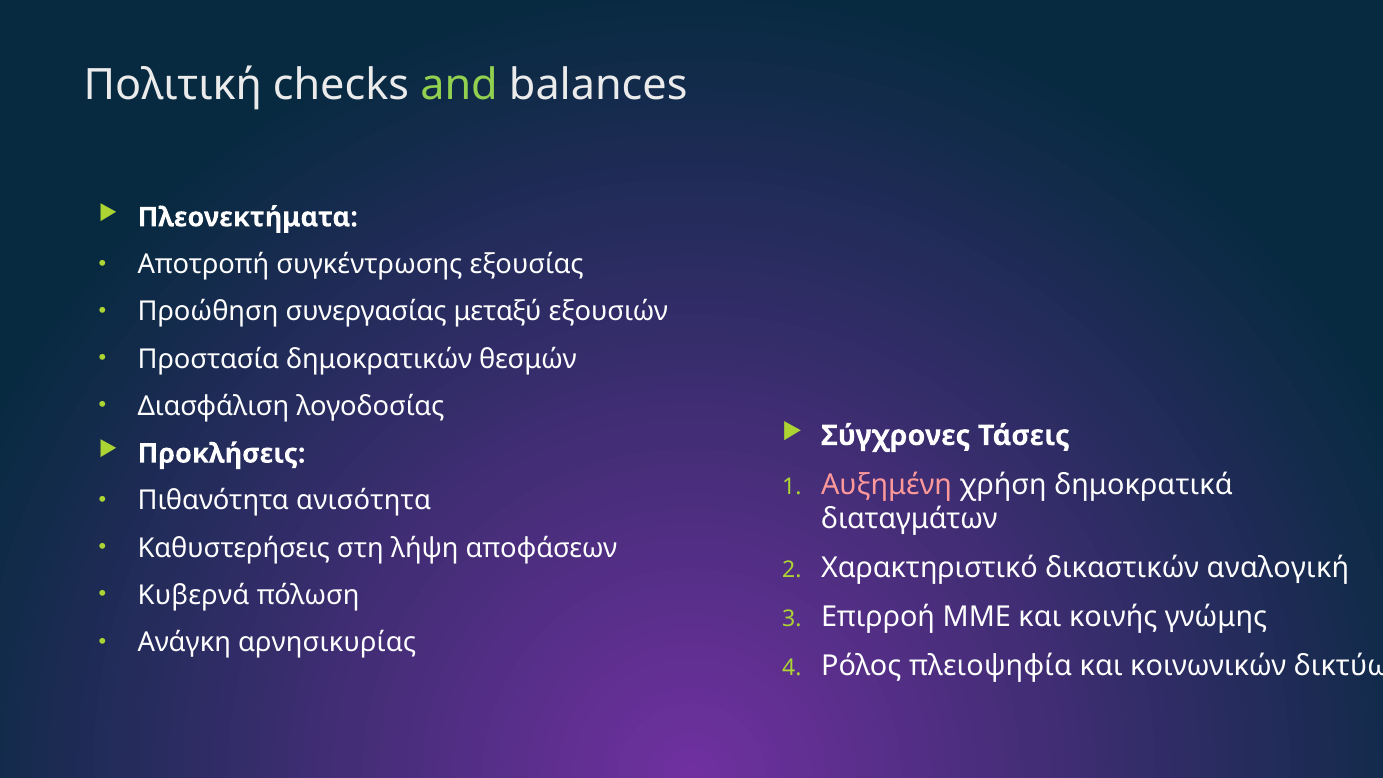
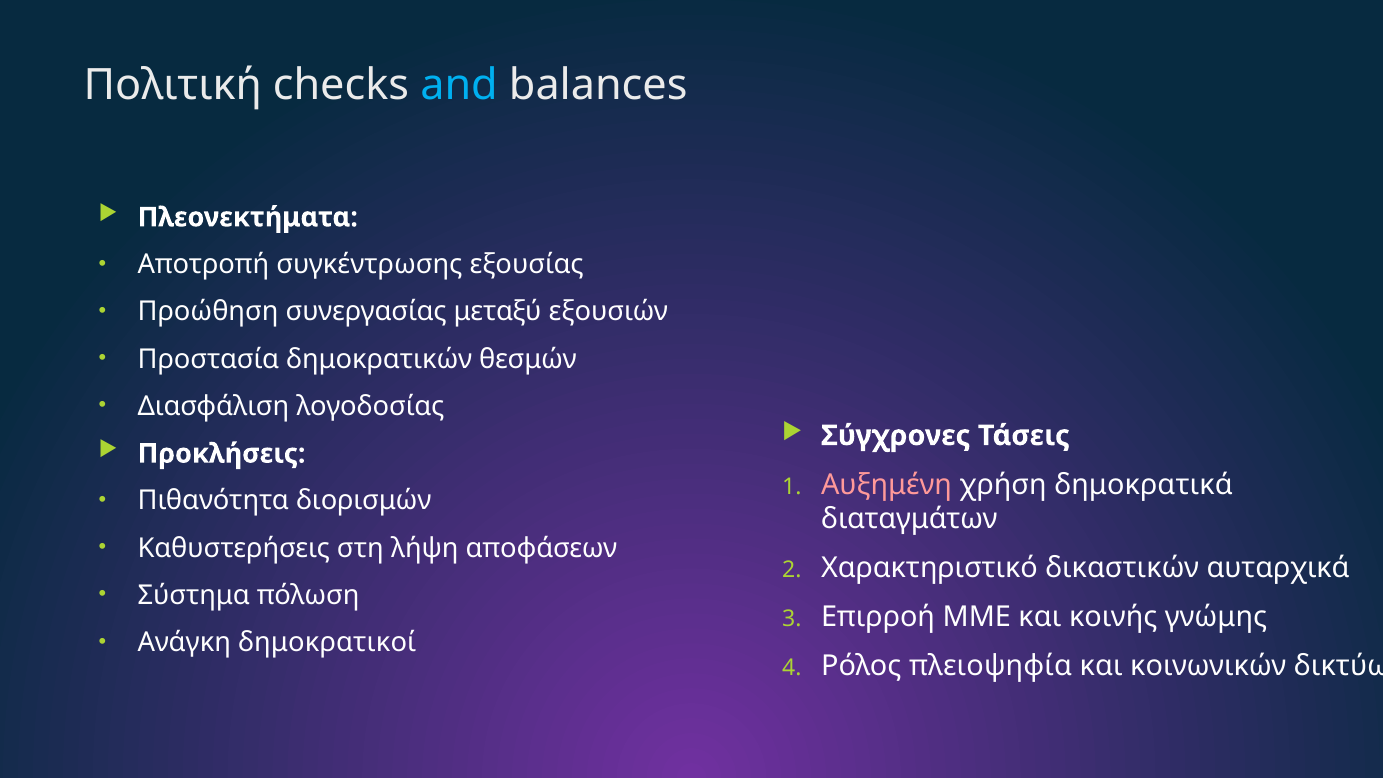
and colour: light green -> light blue
ανισότητα: ανισότητα -> διορισμών
αναλογική: αναλογική -> αυταρχικά
Κυβερνά: Κυβερνά -> Σύστημα
αρνησικυρίας: αρνησικυρίας -> δημοκρατικοί
